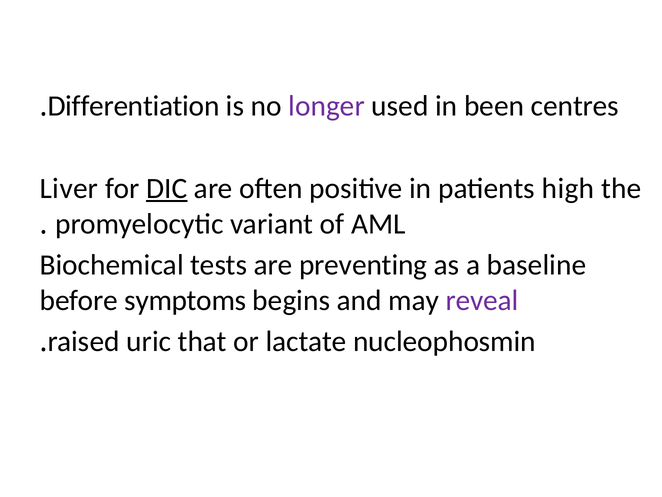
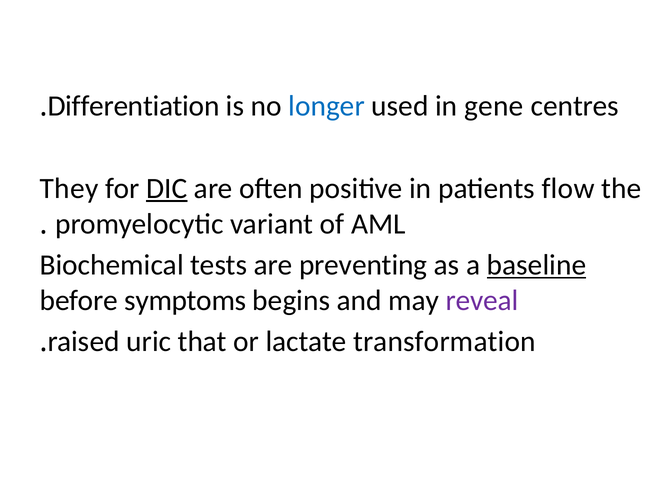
longer colour: purple -> blue
been: been -> gene
Liver: Liver -> They
high: high -> flow
baseline underline: none -> present
nucleophosmin: nucleophosmin -> transformation
